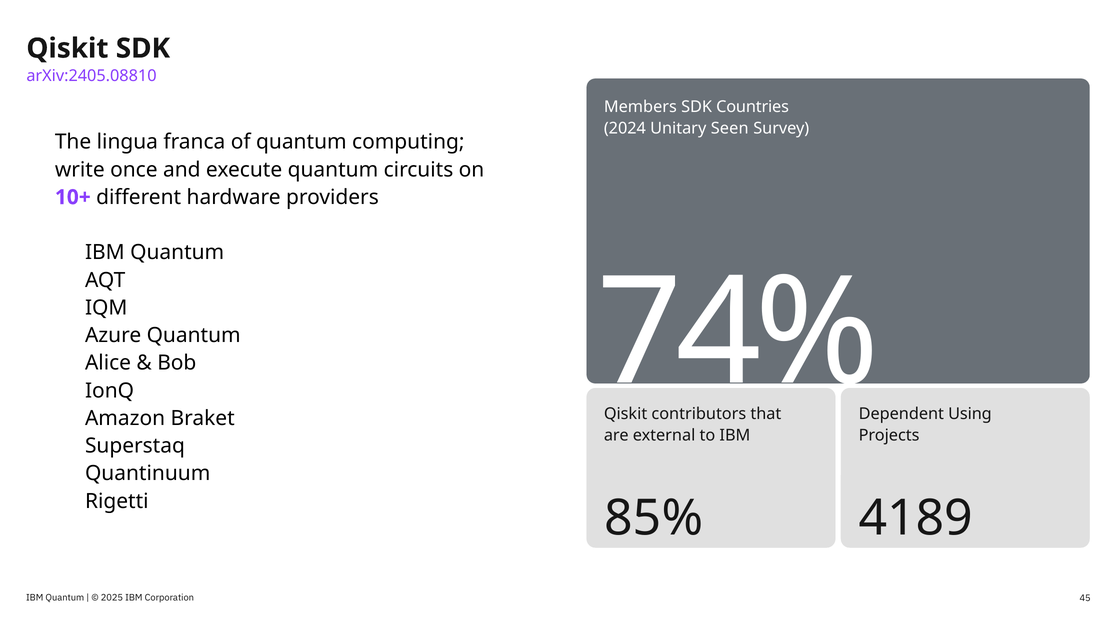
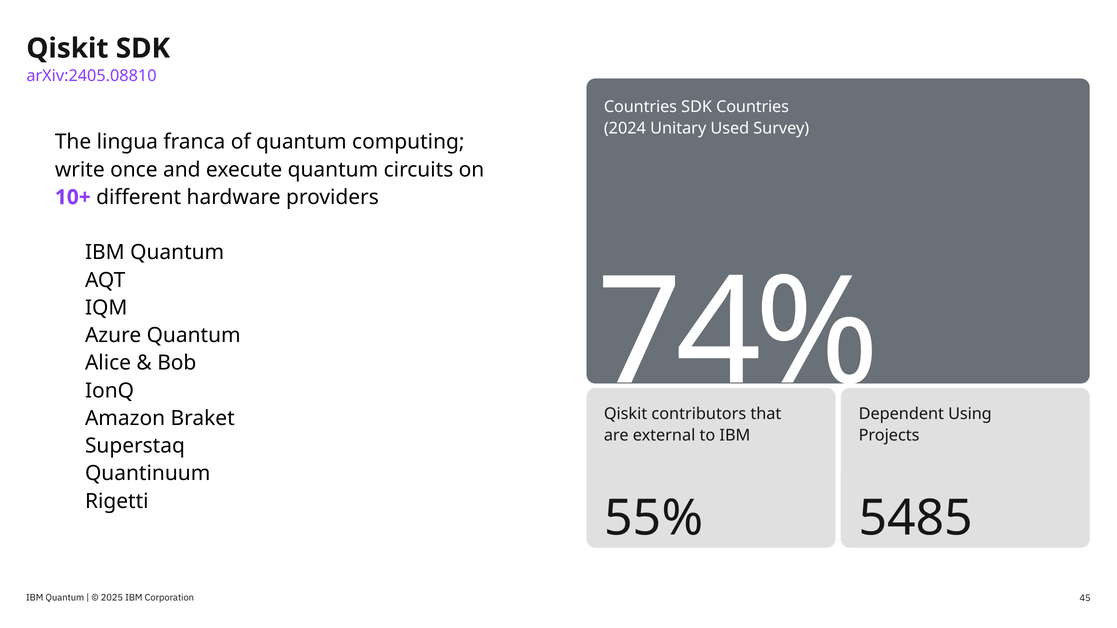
Members at (640, 107): Members -> Countries
Unitary Seen: Seen -> Used
85%: 85% -> 55%
4189: 4189 -> 5485
